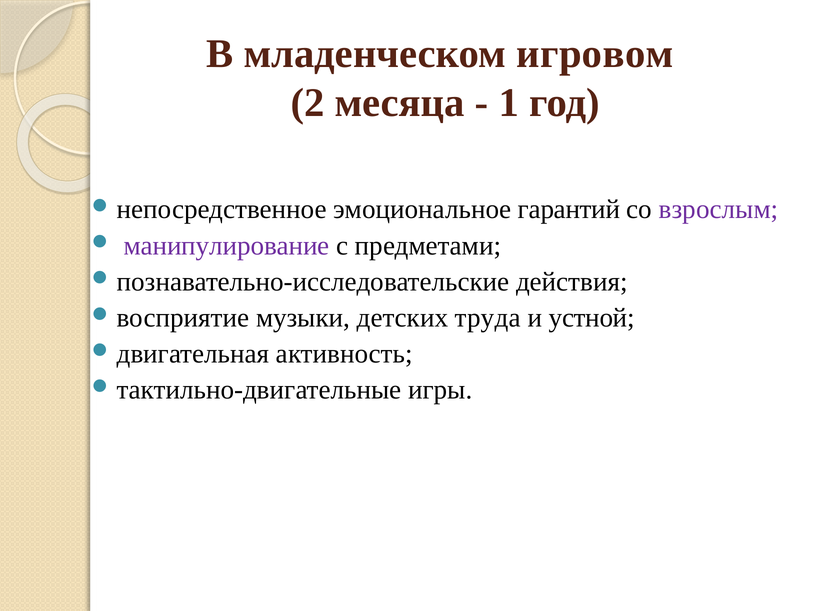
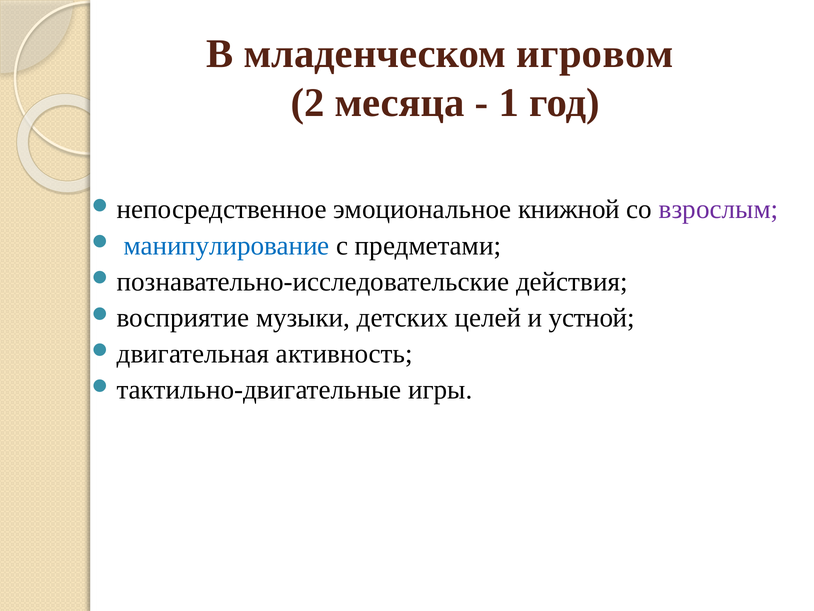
гарантий: гарантий -> книжной
манипулирование colour: purple -> blue
труда: труда -> целей
